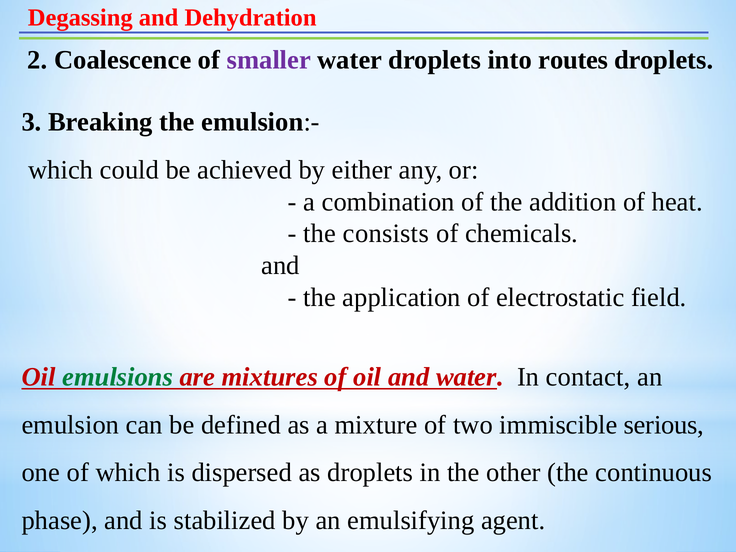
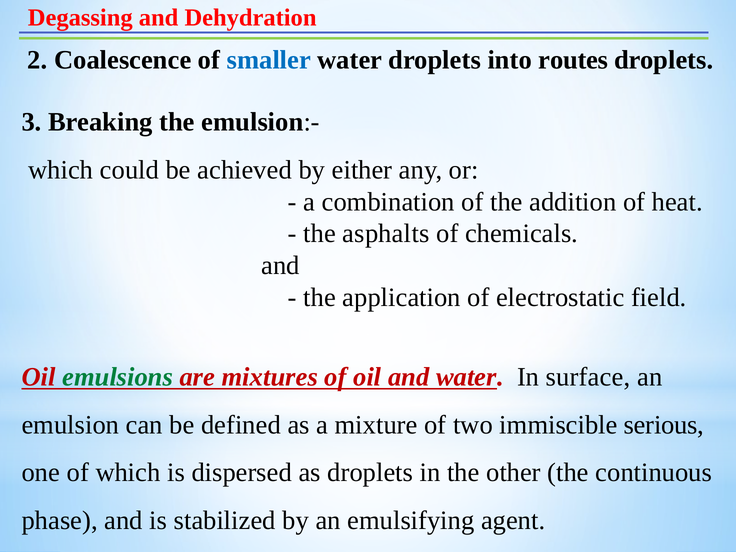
smaller colour: purple -> blue
consists: consists -> asphalts
contact: contact -> surface
